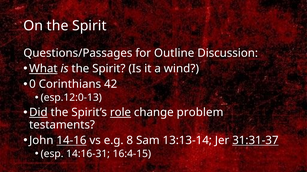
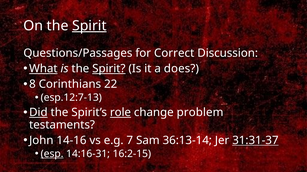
Spirit at (89, 26) underline: none -> present
Outline: Outline -> Correct
Spirit at (109, 69) underline: none -> present
wind: wind -> does
0: 0 -> 8
42: 42 -> 22
esp.12:0-13: esp.12:0-13 -> esp.12:7-13
14-16 underline: present -> none
8: 8 -> 7
13:13-14: 13:13-14 -> 36:13-14
esp underline: none -> present
16:4-15: 16:4-15 -> 16:2-15
